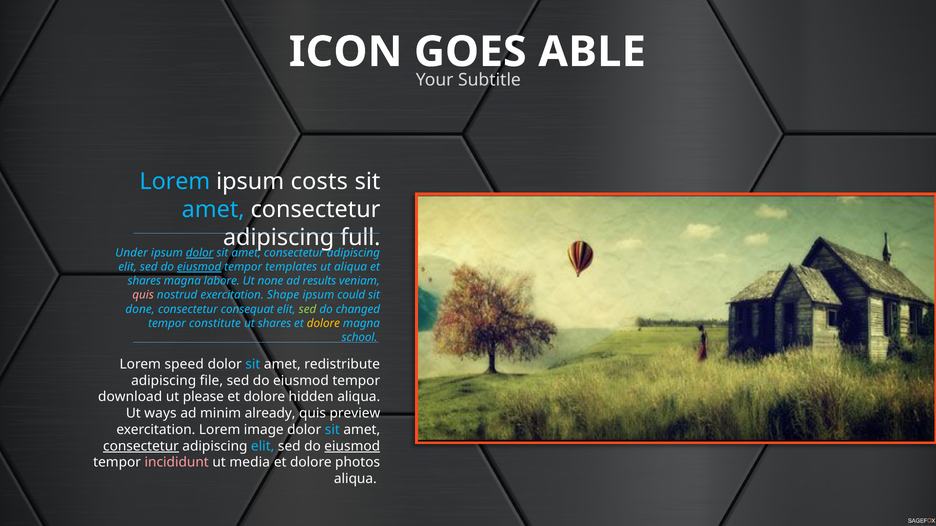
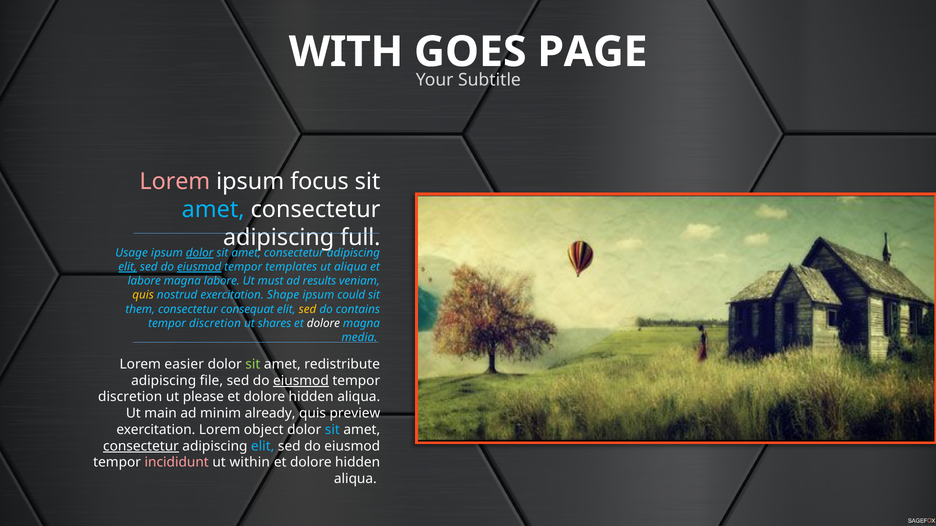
ICON: ICON -> WITH
ABLE: ABLE -> PAGE
Lorem at (175, 182) colour: light blue -> pink
costs: costs -> focus
Under: Under -> Usage
elit at (128, 267) underline: none -> present
shares at (144, 281): shares -> labore
none: none -> must
quis at (143, 295) colour: pink -> yellow
done: done -> them
sed at (308, 309) colour: light green -> yellow
changed: changed -> contains
constitute at (215, 323): constitute -> discretion
dolore at (323, 323) colour: yellow -> white
school: school -> media
speed: speed -> easier
sit at (253, 365) colour: light blue -> light green
eiusmod at (301, 381) underline: none -> present
download at (130, 397): download -> discretion
ways: ways -> main
image: image -> object
eiusmod at (352, 447) underline: present -> none
media: media -> within
photos at (358, 463): photos -> hidden
